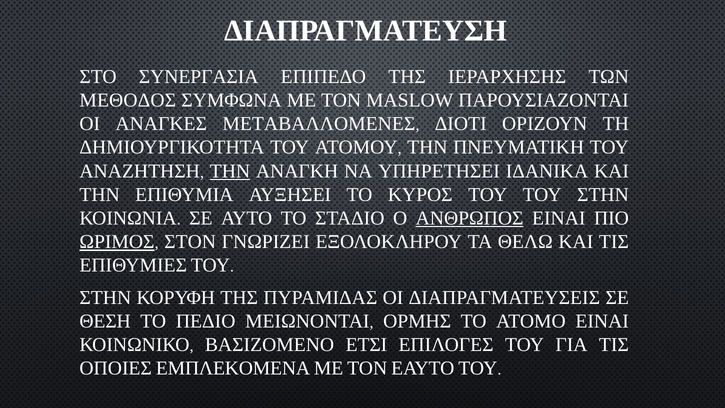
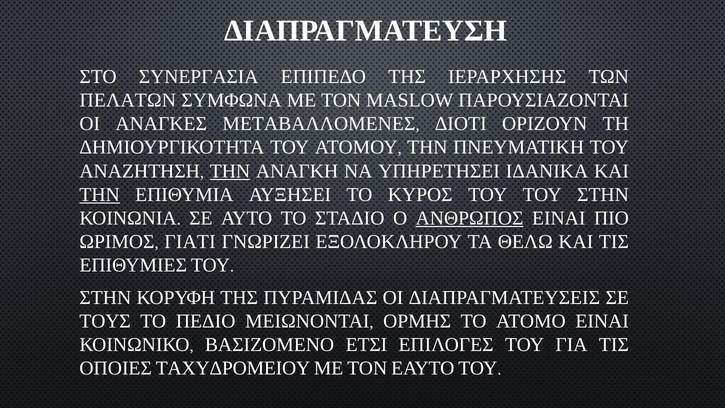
ΜΕΘΟΔΟΣ: ΜΕΘΟΔΟΣ -> ΠΕΛΑΤΩΝ
ΤΗΝ at (100, 195) underline: none -> present
ΩΡΙΜΟΣ underline: present -> none
ΣΤΟΝ: ΣΤΟΝ -> ΓΙΑΤΙ
ΘΕΣΗ: ΘΕΣΗ -> ΤΟΥΣ
ΕΜΠΛΕΚΟΜΕΝΑ: ΕΜΠΛΕΚΟΜΕΝΑ -> ΤΑΧΥΔΡΟΜΕΙΟΥ
